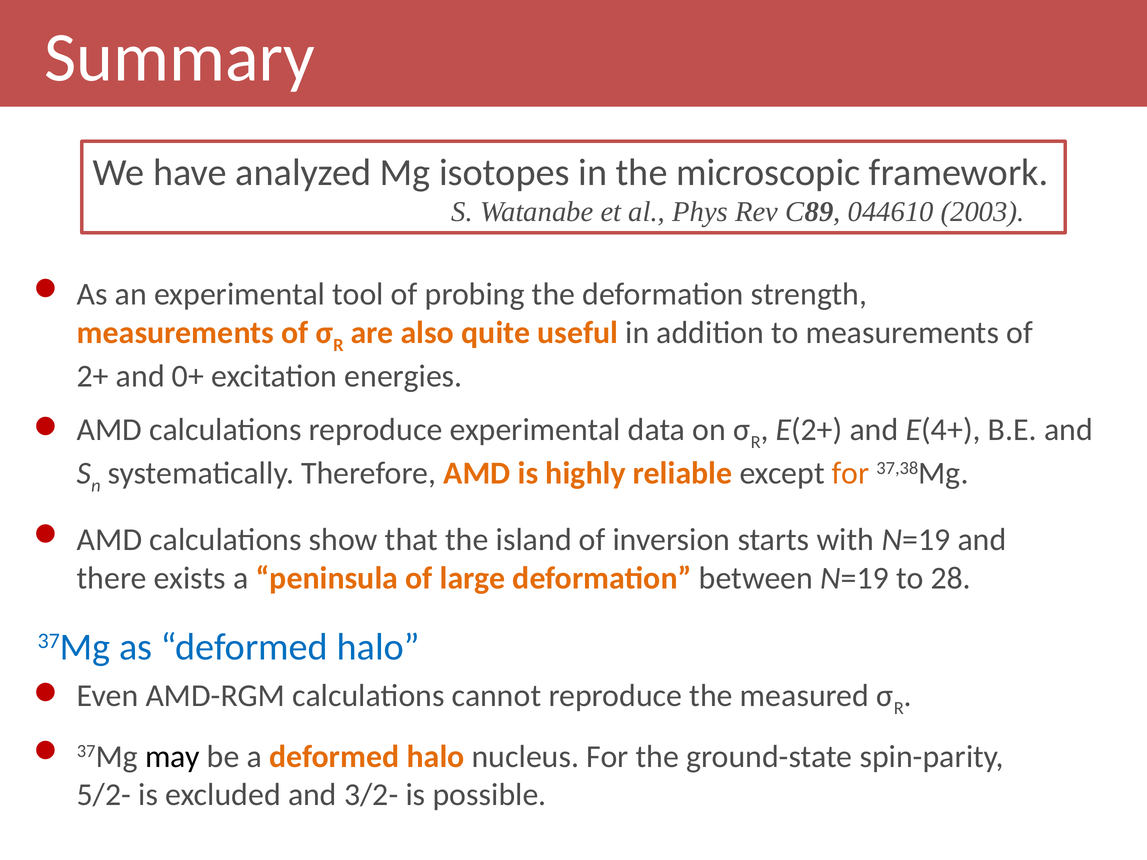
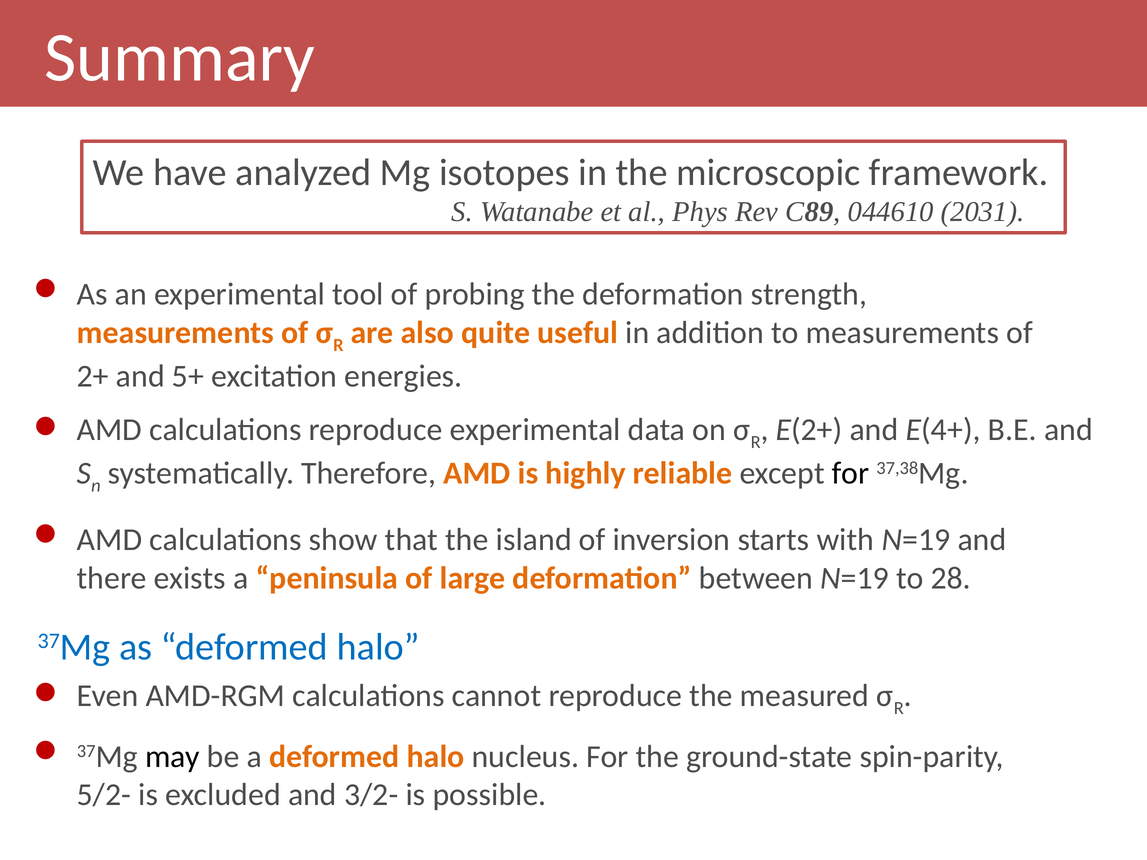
2003: 2003 -> 2031
0+: 0+ -> 5+
for at (851, 473) colour: orange -> black
